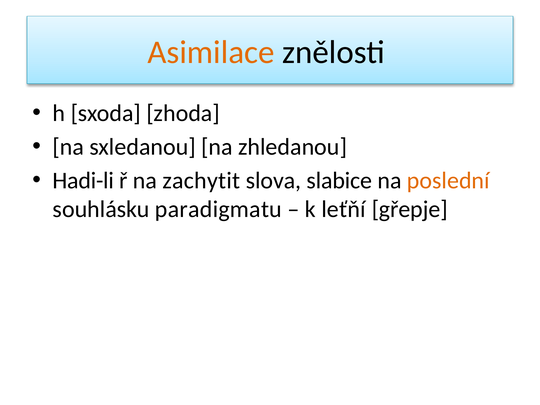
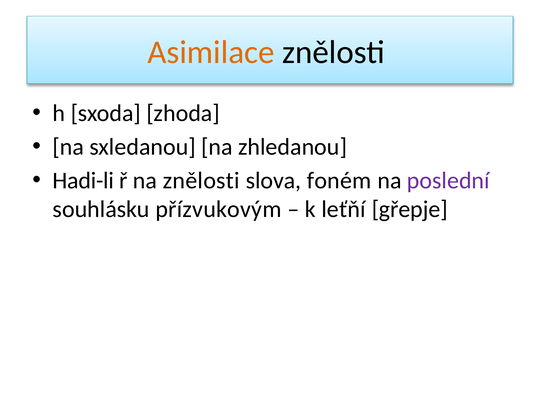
na zachytit: zachytit -> znělosti
slabice: slabice -> foném
poslední colour: orange -> purple
paradigmatu: paradigmatu -> přízvukovým
